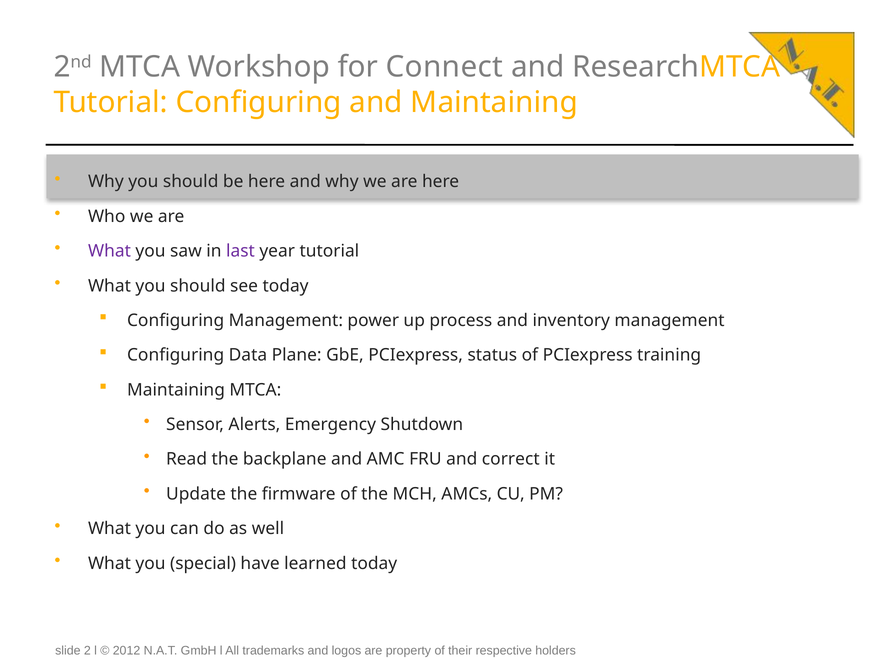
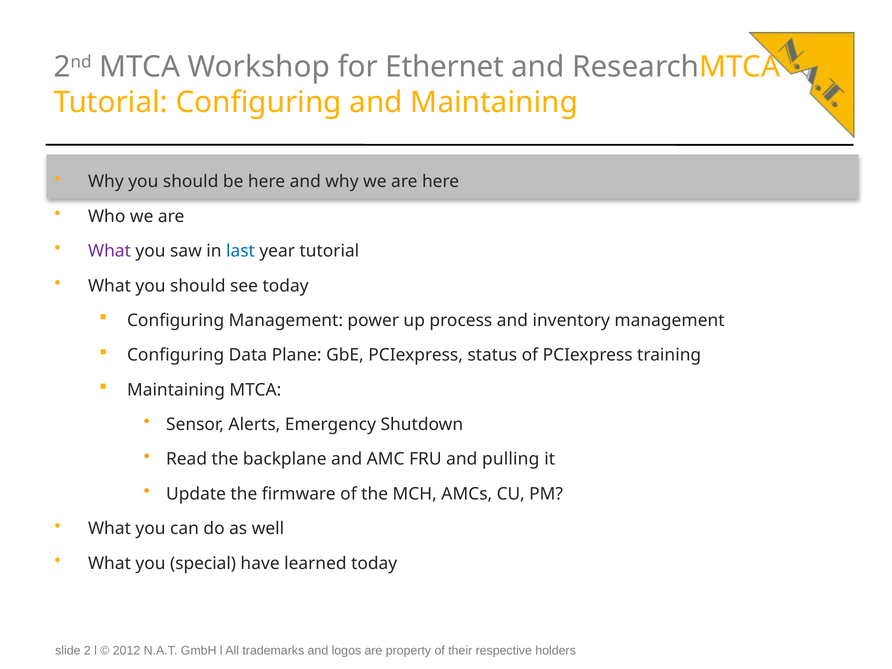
Connect: Connect -> Ethernet
last colour: purple -> blue
correct: correct -> pulling
